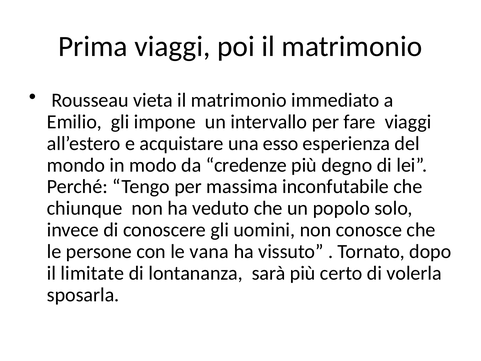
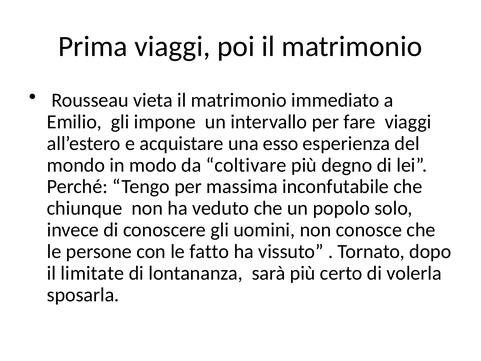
credenze: credenze -> coltivare
vana: vana -> fatto
